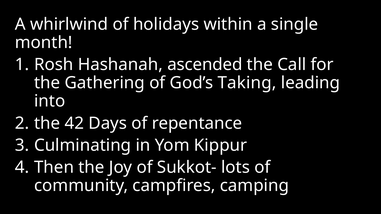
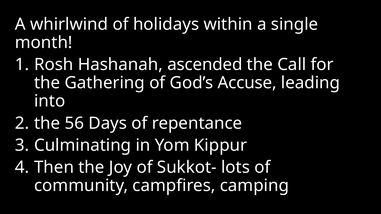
Taking: Taking -> Accuse
42: 42 -> 56
